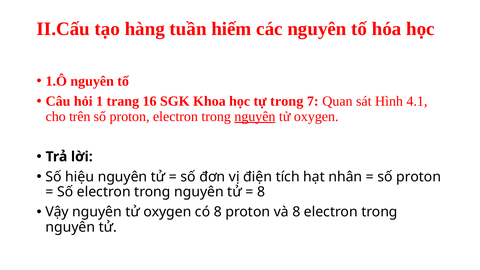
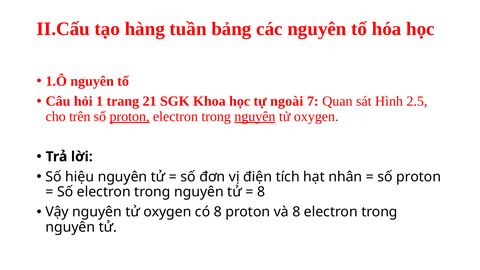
hiếm: hiếm -> bảng
16: 16 -> 21
tự trong: trong -> ngoài
4.1: 4.1 -> 2.5
proton underline: none -> present
